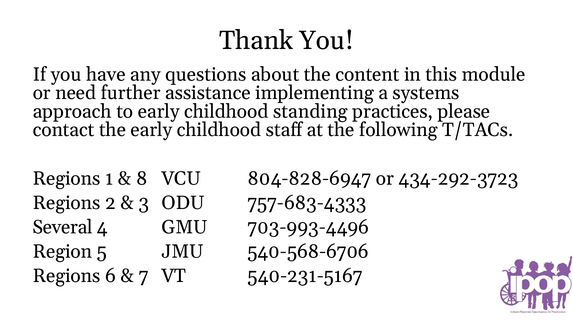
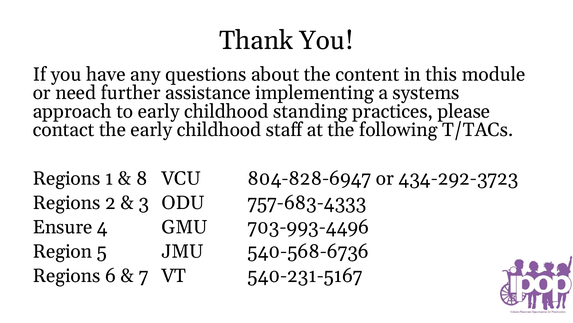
Several: Several -> Ensure
540-568-6706: 540-568-6706 -> 540-568-6736
